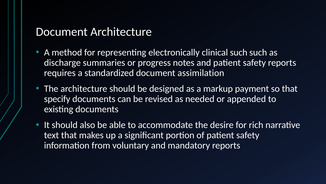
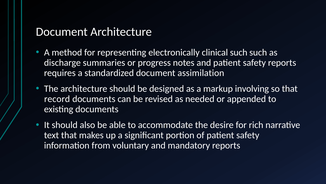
payment: payment -> involving
specify: specify -> record
